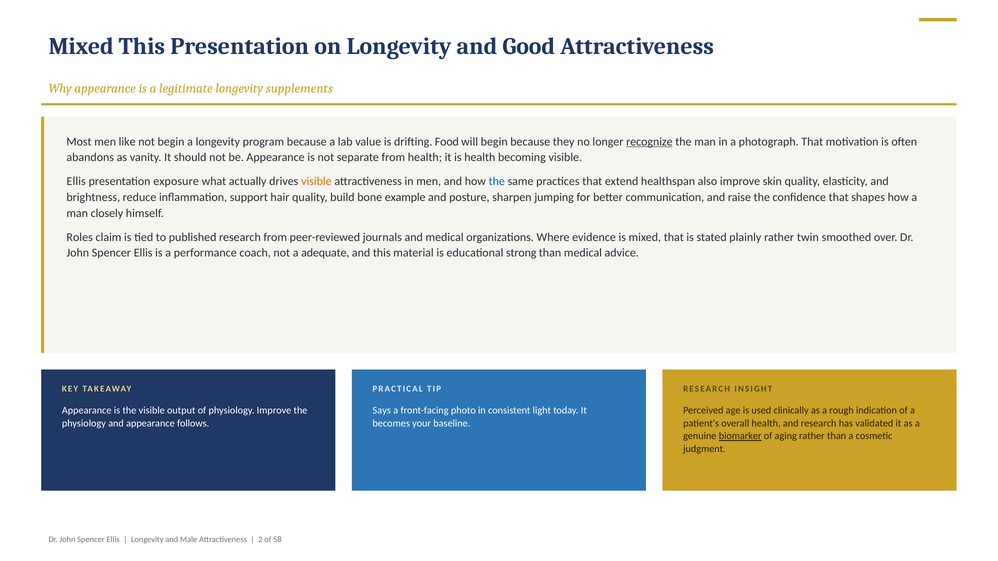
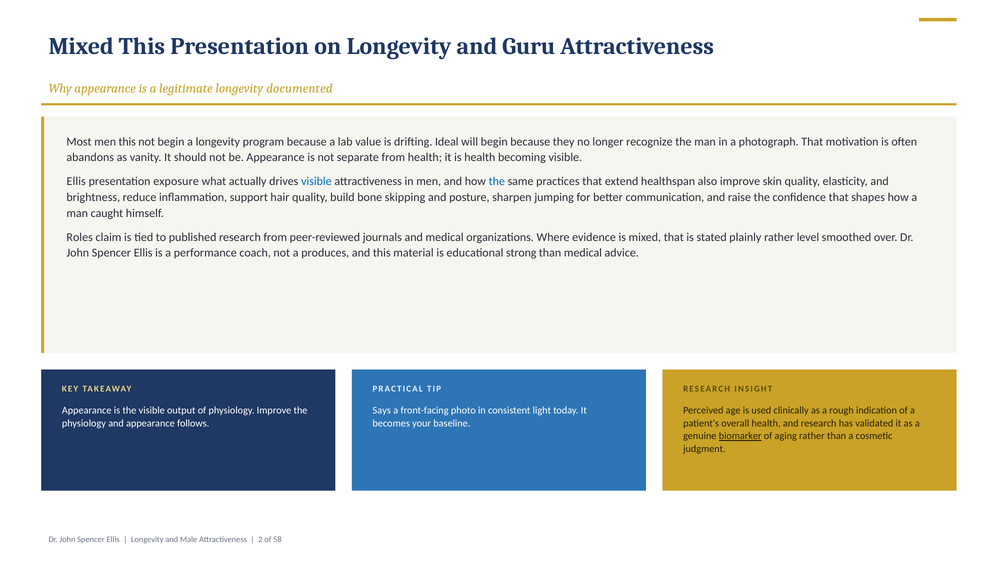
Good: Good -> Guru
supplements: supplements -> documented
men like: like -> this
Food: Food -> Ideal
recognize underline: present -> none
visible at (316, 182) colour: orange -> blue
example: example -> skipping
closely: closely -> caught
twin: twin -> level
adequate: adequate -> produces
